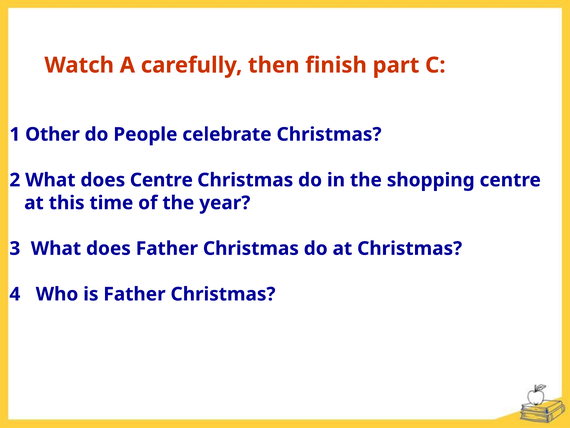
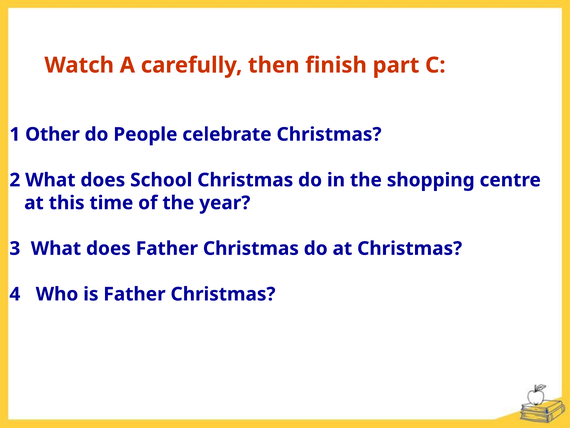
does Centre: Centre -> School
